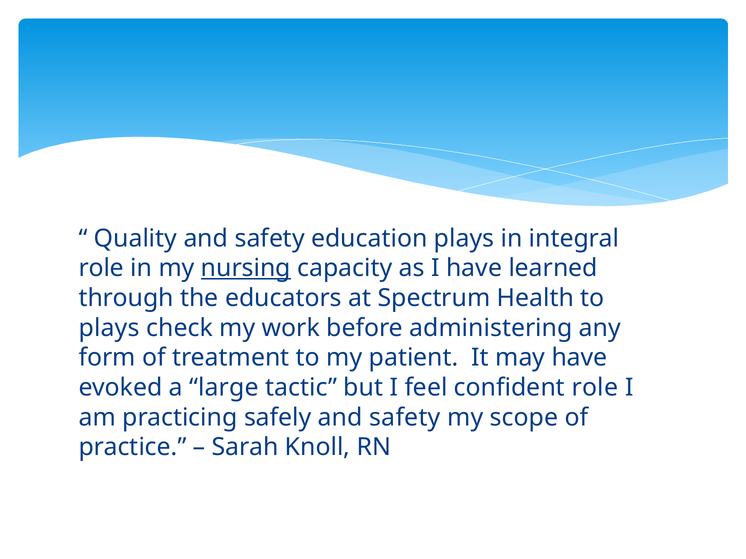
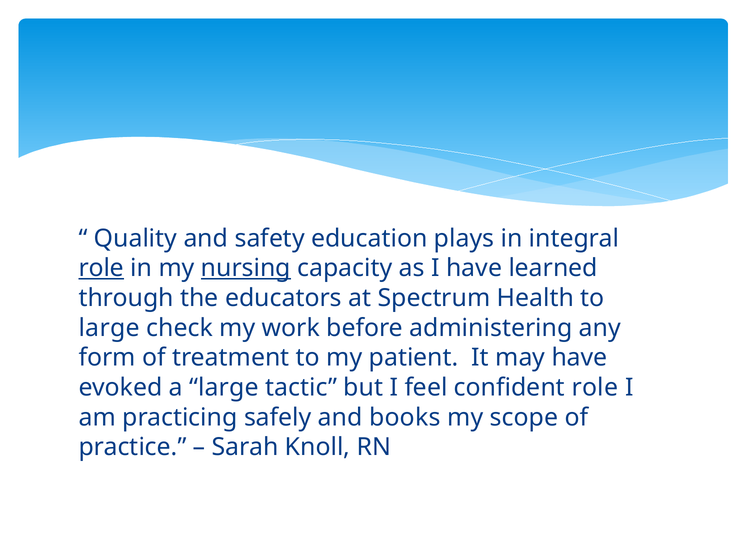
role at (101, 269) underline: none -> present
plays at (109, 328): plays -> large
safely and safety: safety -> books
